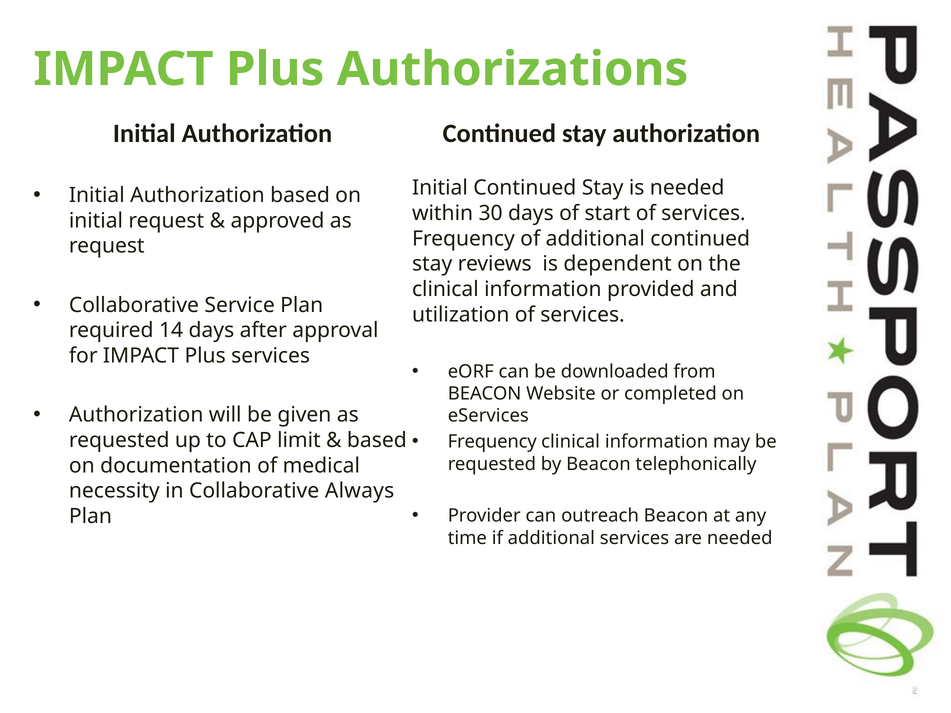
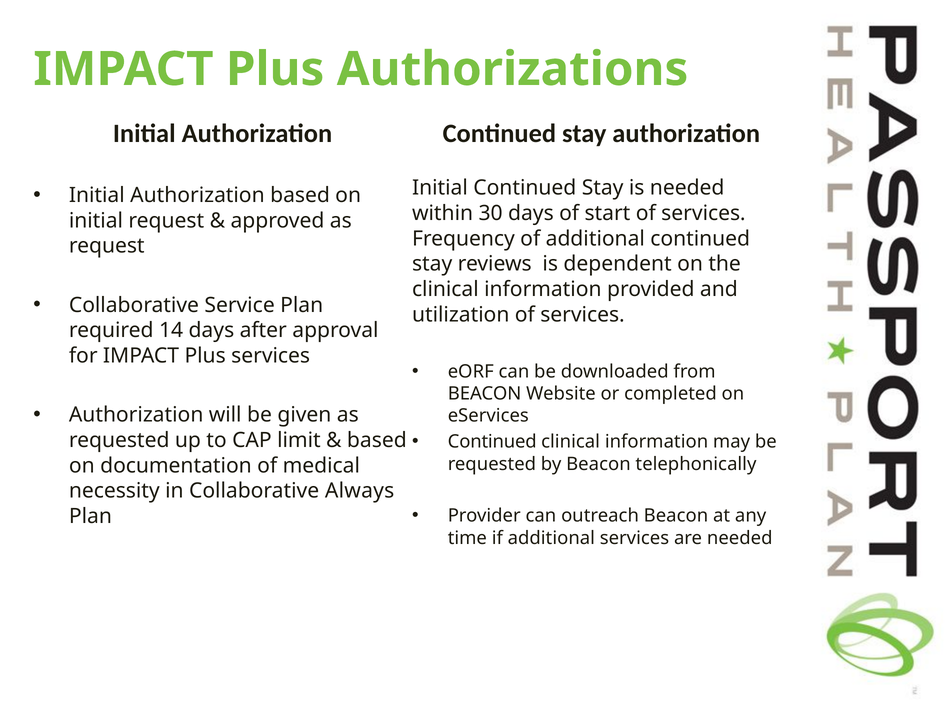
Frequency at (492, 442): Frequency -> Continued
